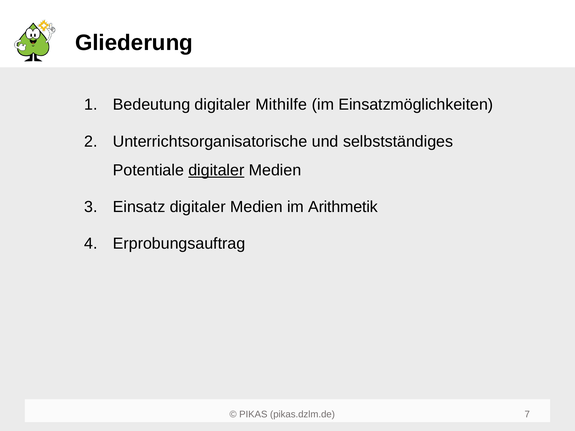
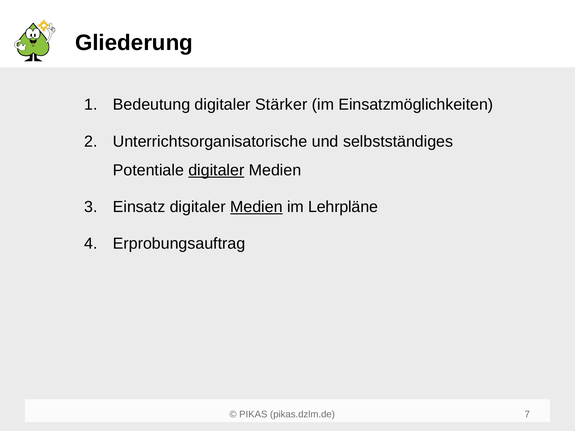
Mithilfe: Mithilfe -> Stärker
Medien at (256, 207) underline: none -> present
Arithmetik: Arithmetik -> Lehrpläne
